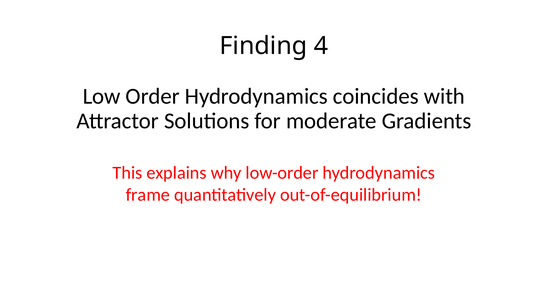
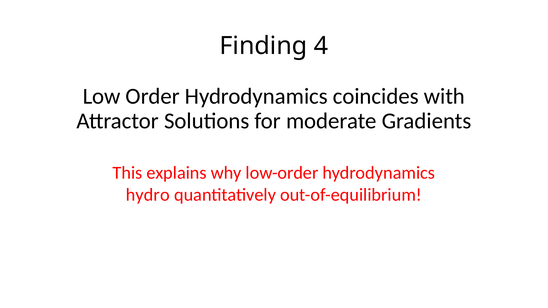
frame: frame -> hydro
